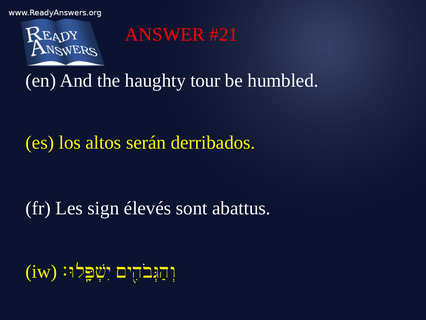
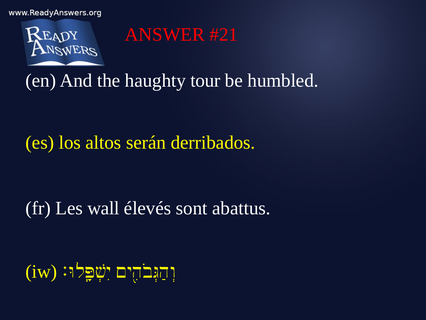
sign: sign -> wall
